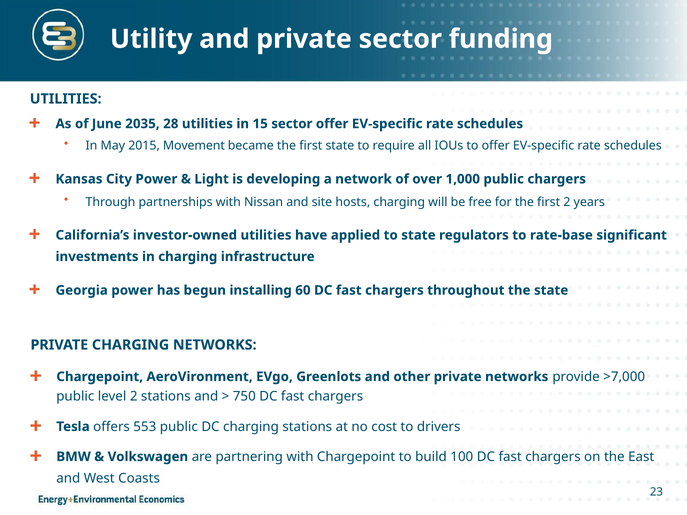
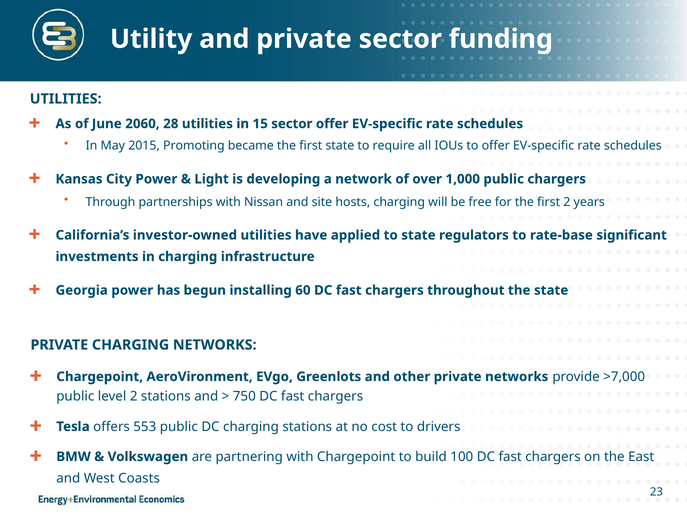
2035: 2035 -> 2060
Movement: Movement -> Promoting
